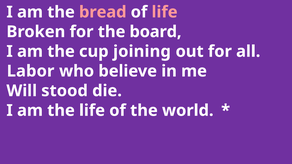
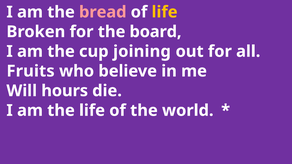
life at (165, 12) colour: pink -> yellow
Labor: Labor -> Fruits
stood: stood -> hours
